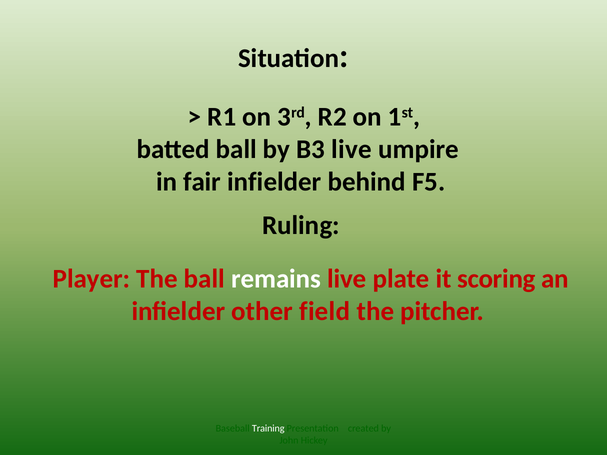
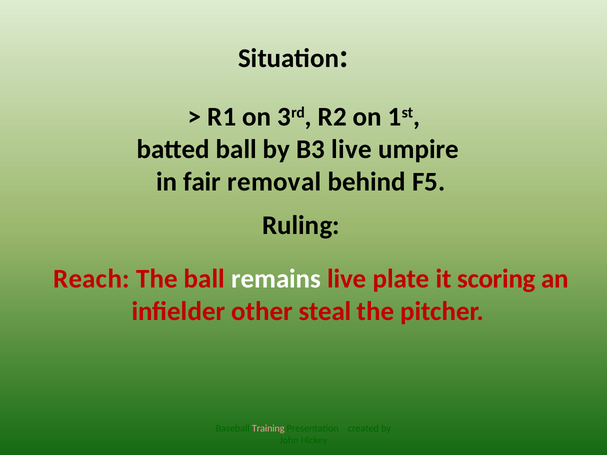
fair infielder: infielder -> removal
Player: Player -> Reach
field: field -> steal
Training colour: white -> pink
